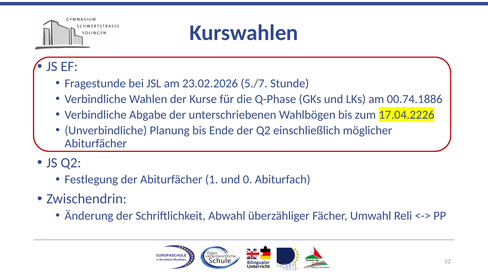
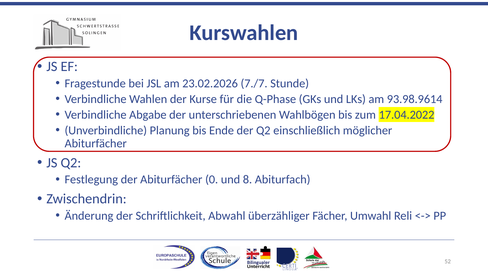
5./7: 5./7 -> 7./7
00.74.1886: 00.74.1886 -> 93.98.9614
17.04.2226: 17.04.2226 -> 17.04.2022
1: 1 -> 0
0: 0 -> 8
